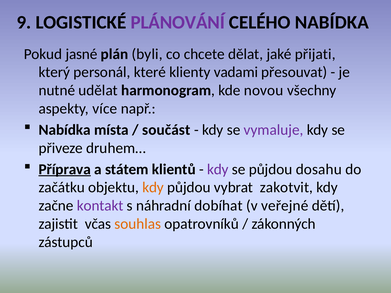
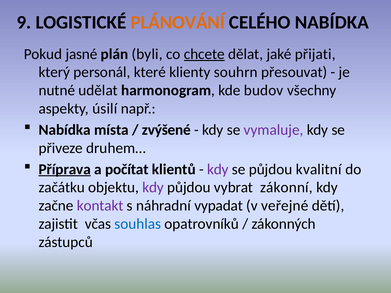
PLÁNOVÁNÍ colour: purple -> orange
chcete underline: none -> present
vadami: vadami -> souhrn
novou: novou -> budov
více: více -> úsilí
součást: součást -> zvýšené
státem: státem -> počítat
dosahu: dosahu -> kvalitní
kdy at (153, 188) colour: orange -> purple
zakotvit: zakotvit -> zákonní
dobíhat: dobíhat -> vypadat
souhlas colour: orange -> blue
